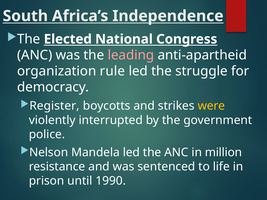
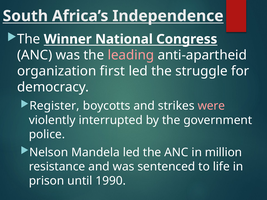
Elected: Elected -> Winner
rule: rule -> first
were colour: yellow -> pink
